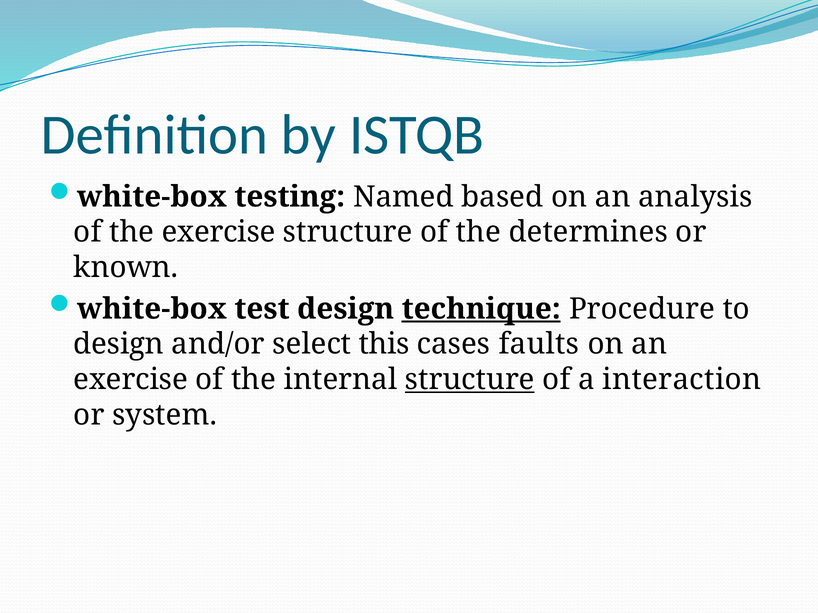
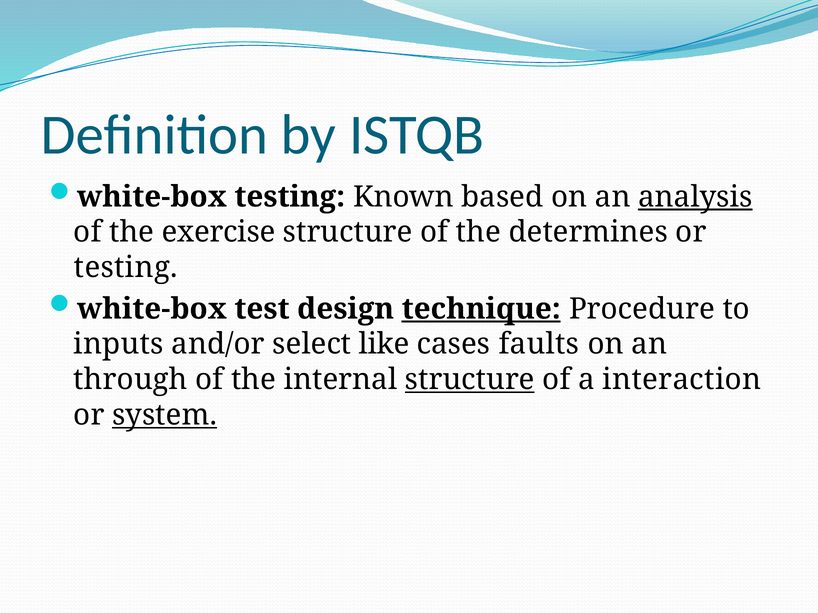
Named: Named -> Known
analysis underline: none -> present
known at (126, 268): known -> testing
design at (119, 345): design -> inputs
this: this -> like
exercise at (131, 380): exercise -> through
system underline: none -> present
